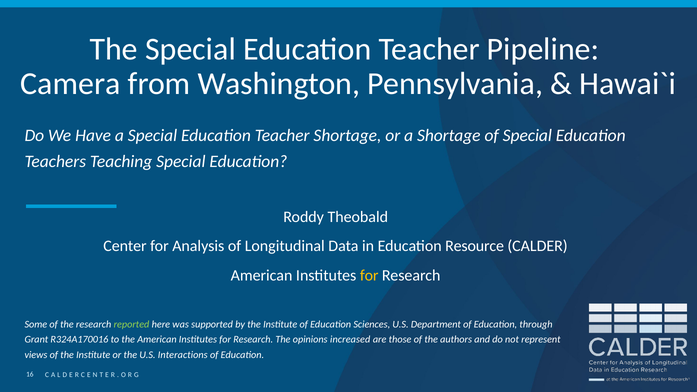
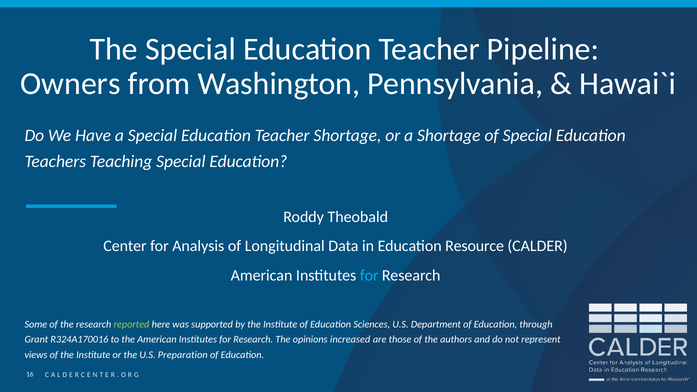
Camera: Camera -> Owners
for at (369, 276) colour: yellow -> light blue
Interactions: Interactions -> Preparation
